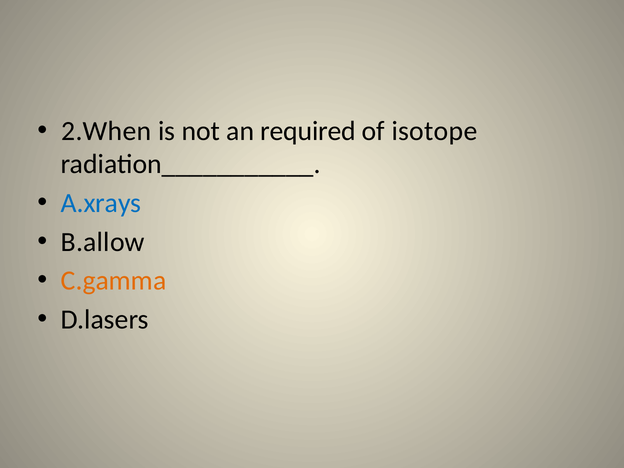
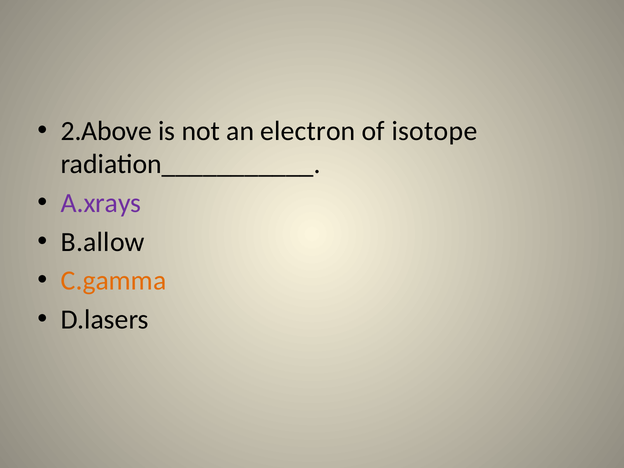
2.When: 2.When -> 2.Above
required: required -> electron
A.xrays colour: blue -> purple
